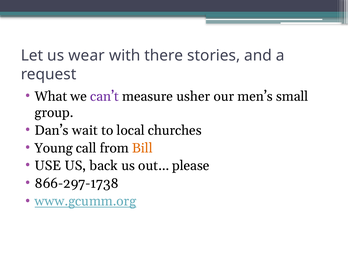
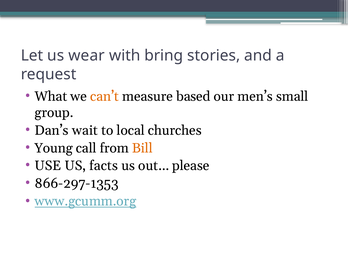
there: there -> bring
can’t colour: purple -> orange
usher: usher -> based
back: back -> facts
866-297-1738: 866-297-1738 -> 866-297-1353
